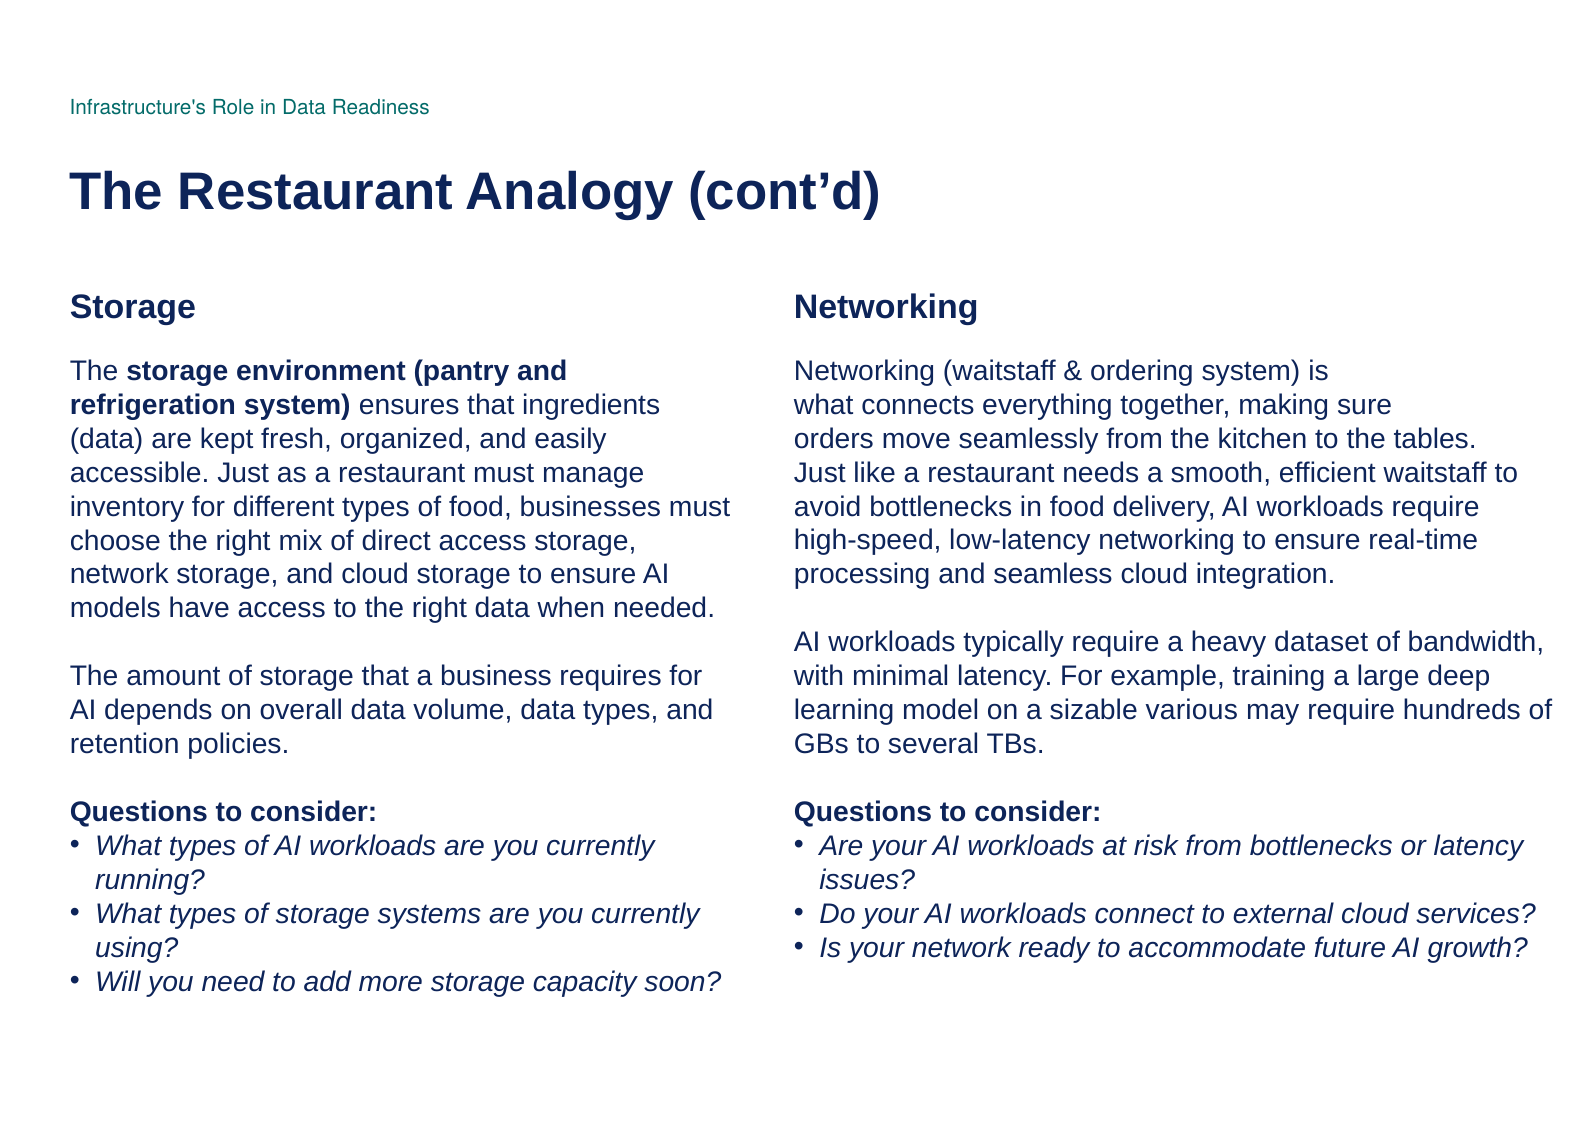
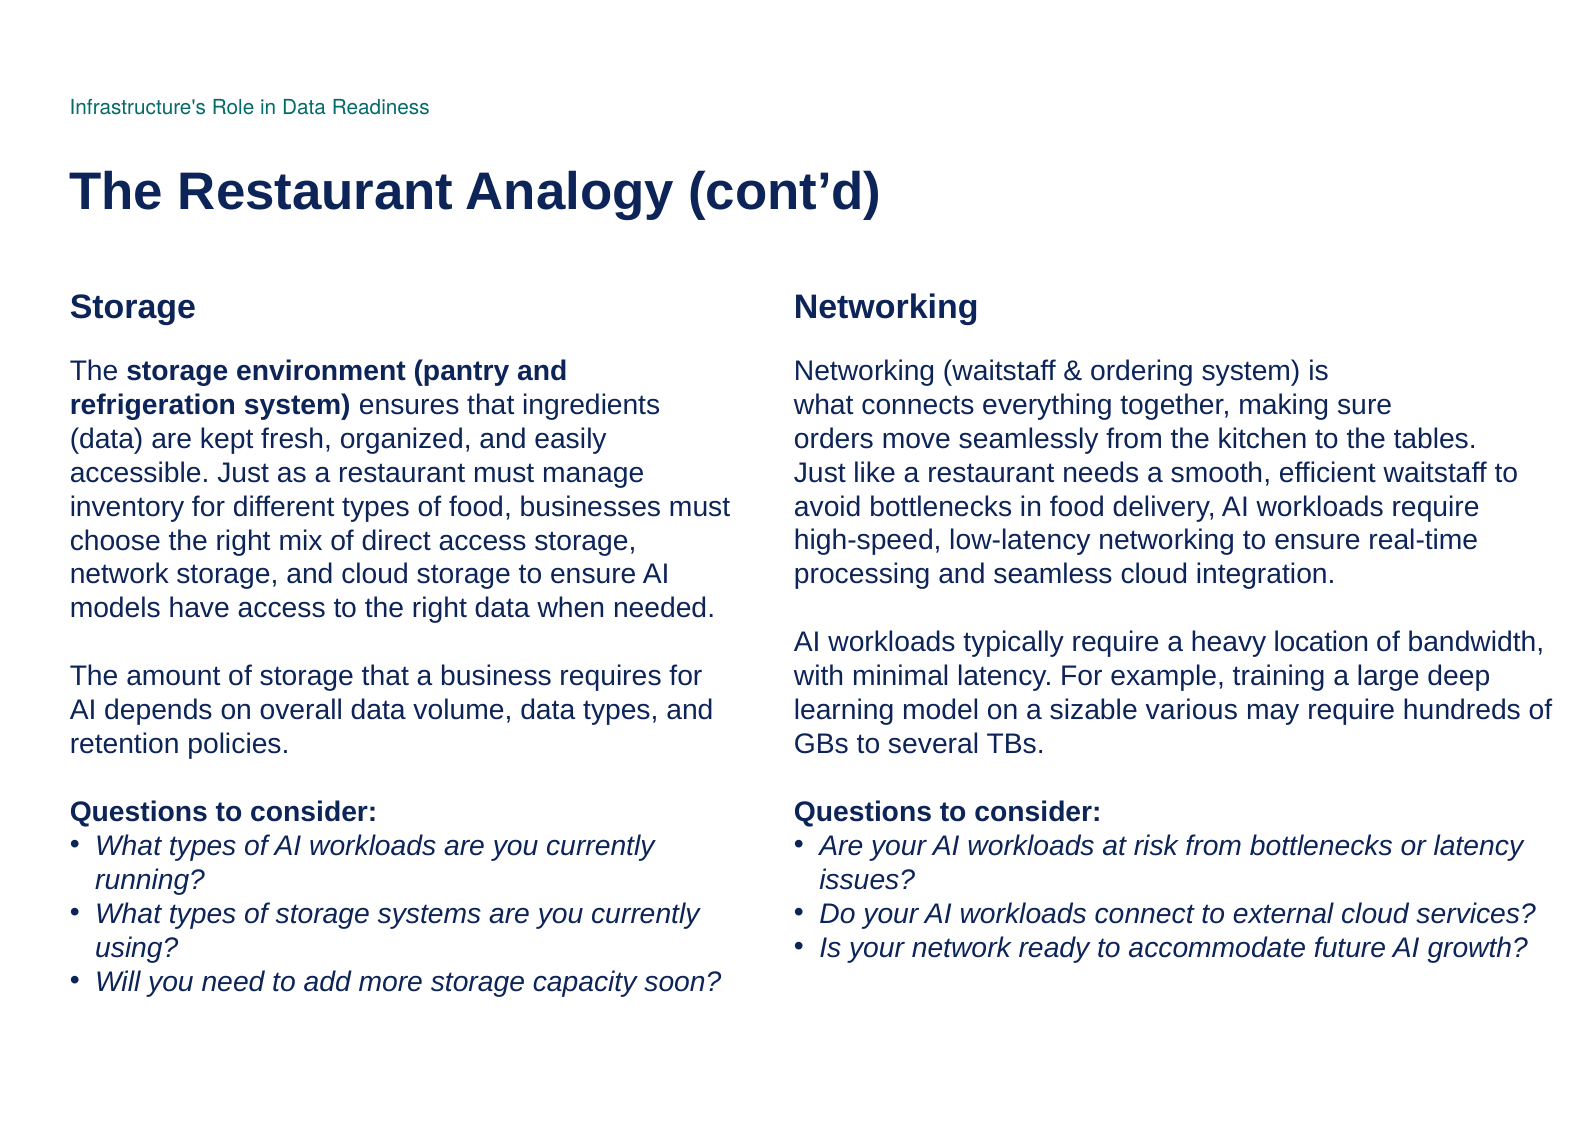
dataset: dataset -> location
